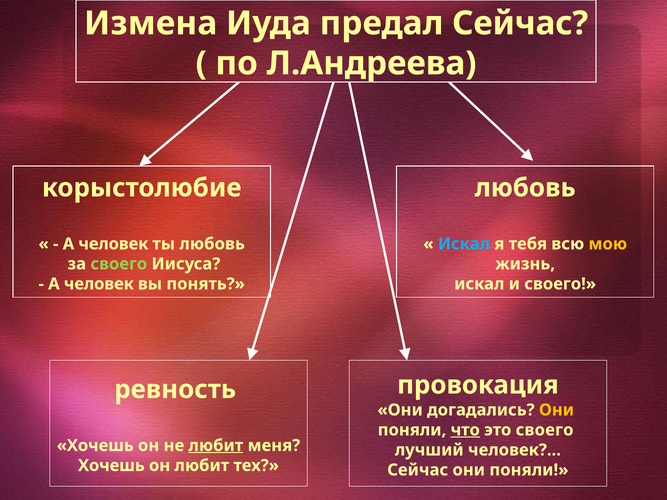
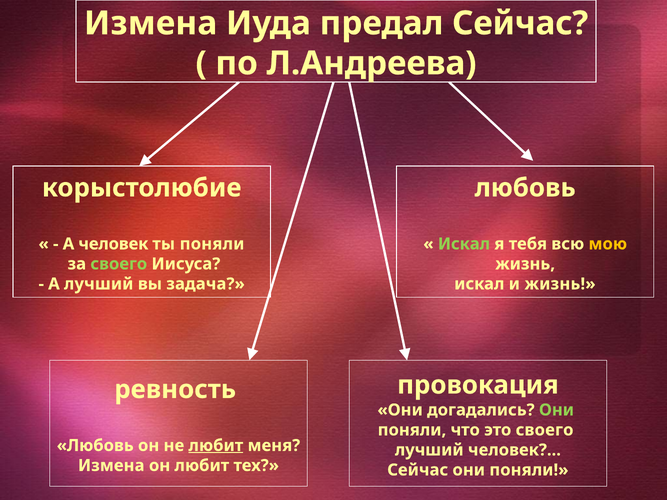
ты любовь: любовь -> поняли
Искал at (464, 244) colour: light blue -> light green
человек at (99, 284): человек -> лучший
понять: понять -> задача
и своего: своего -> жизнь
Они at (556, 410) colour: yellow -> light green
что underline: present -> none
Хочешь at (95, 446): Хочешь -> Любовь
Хочешь at (111, 466): Хочешь -> Измена
